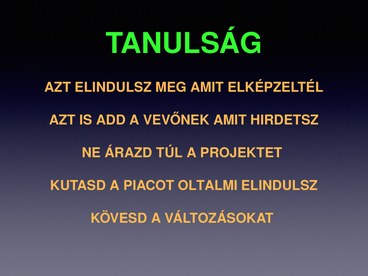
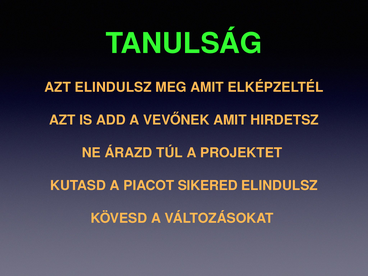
OLTALMI: OLTALMI -> SIKERED
